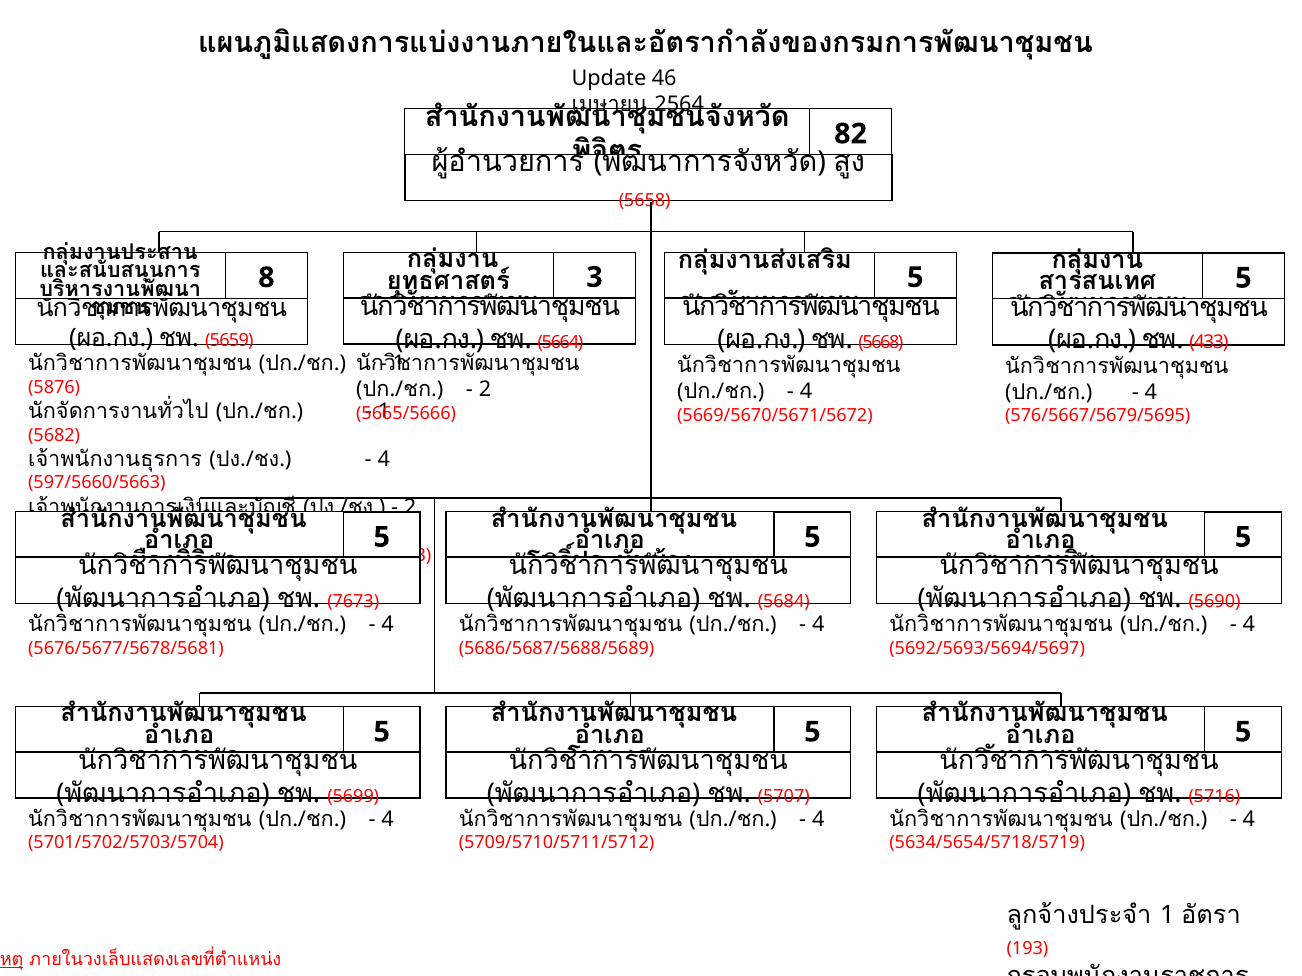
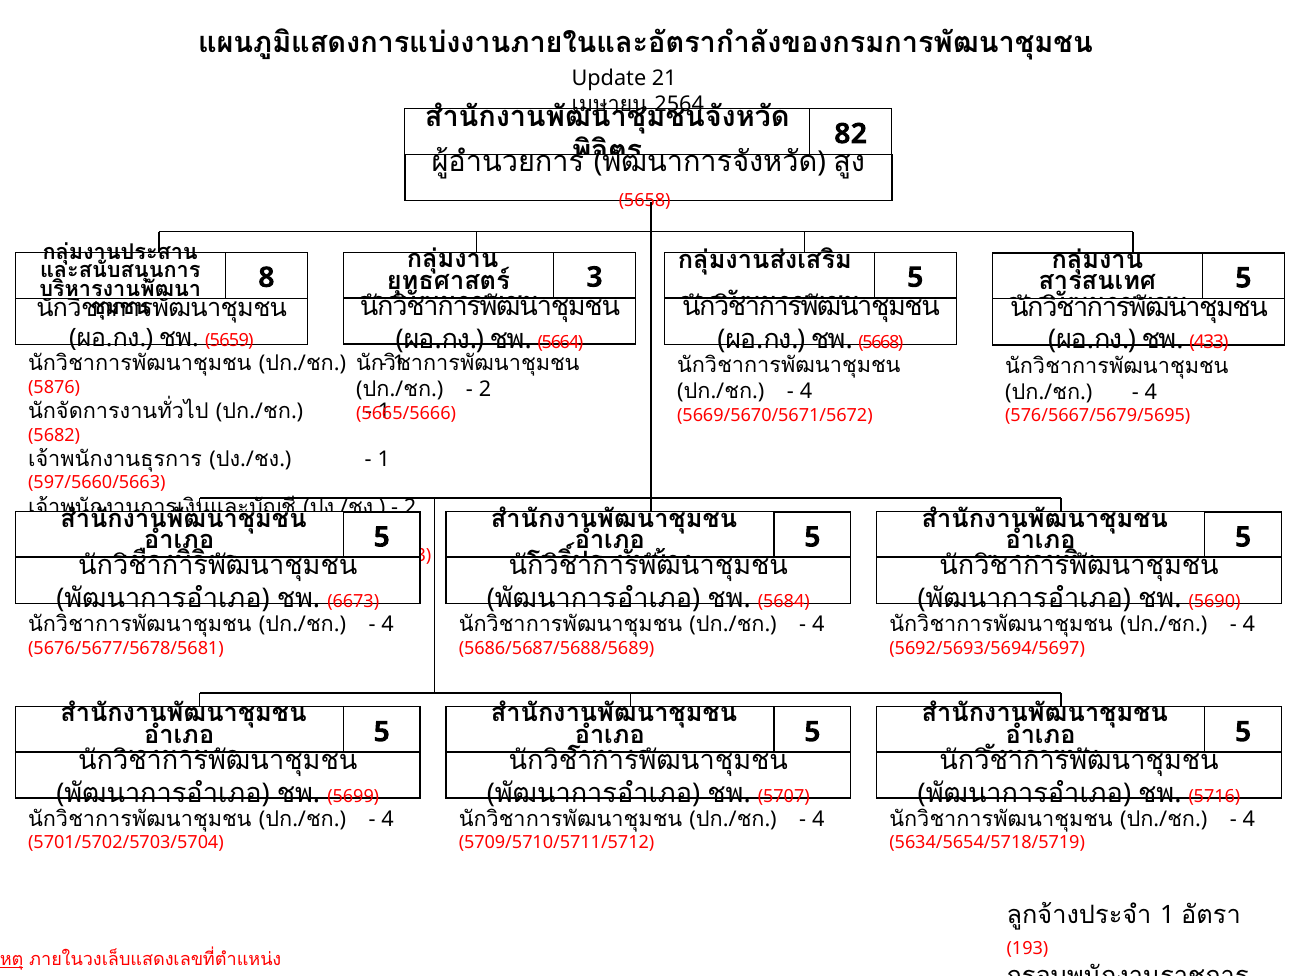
46: 46 -> 21
4 at (384, 460): 4 -> 1
7673: 7673 -> 6673
